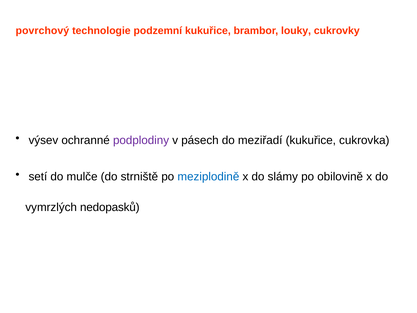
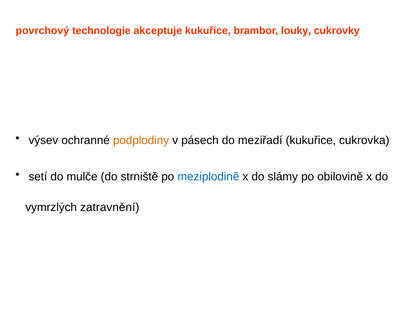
podzemní: podzemní -> akceptuje
podplodiny colour: purple -> orange
nedopasků: nedopasků -> zatravnění
